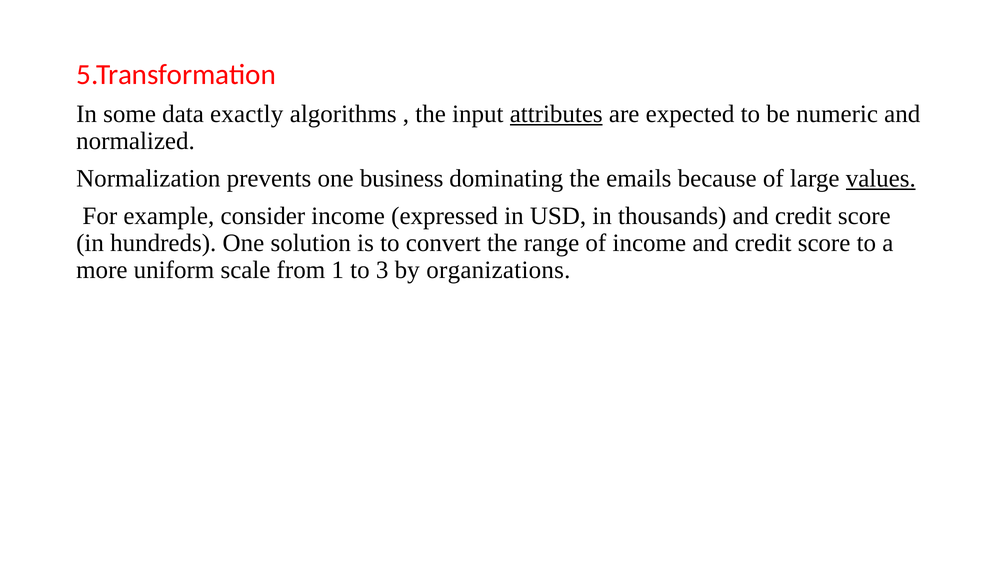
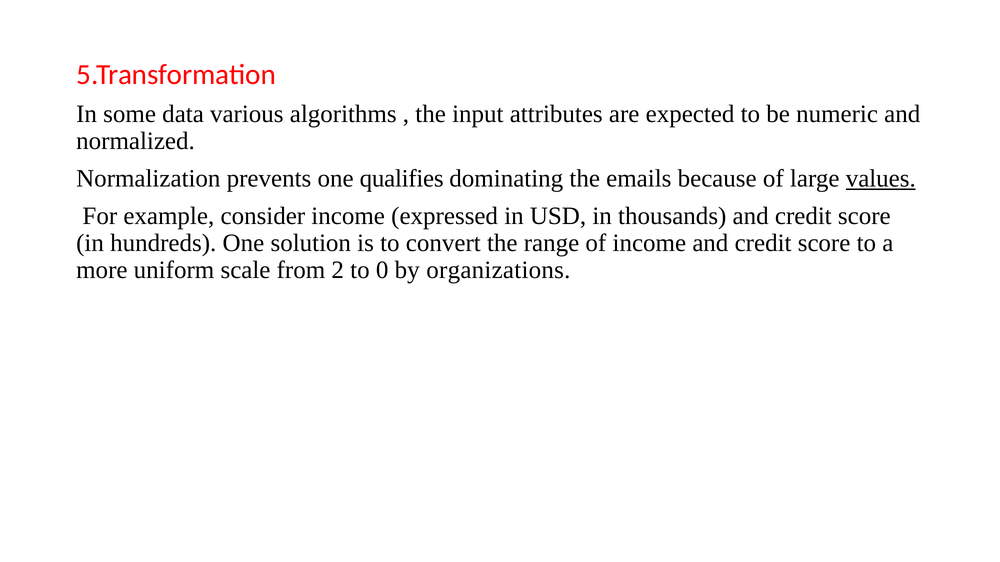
exactly: exactly -> various
attributes underline: present -> none
business: business -> qualifies
1: 1 -> 2
3: 3 -> 0
